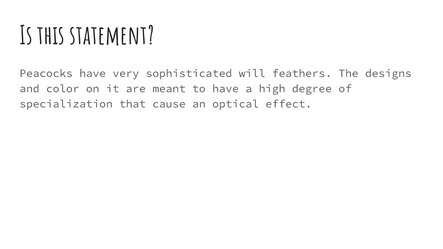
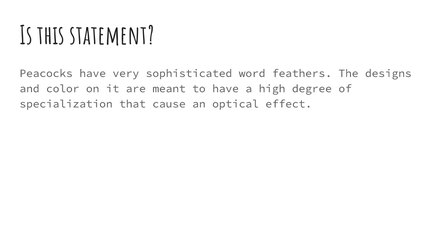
will: will -> word
